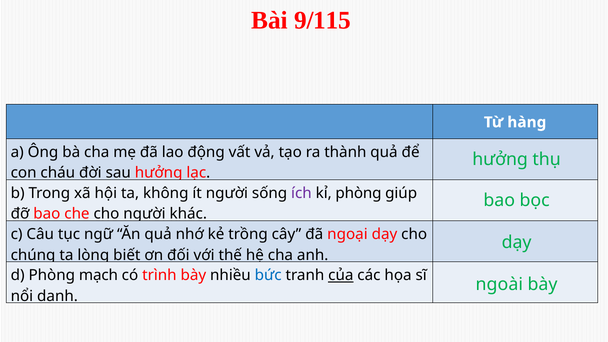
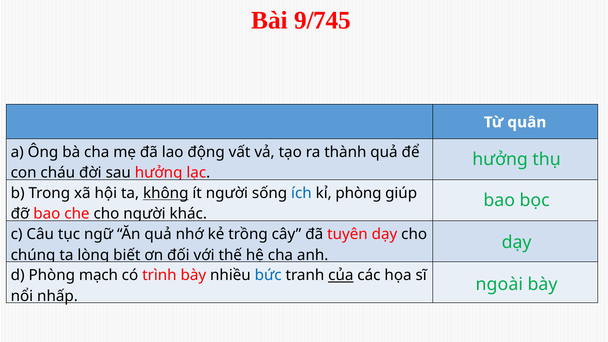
9/115: 9/115 -> 9/745
hàng: hàng -> quân
không underline: none -> present
ích colour: purple -> blue
ngoại: ngoại -> tuyên
danh: danh -> nhấp
